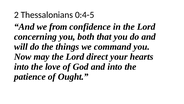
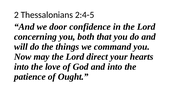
0:4-5: 0:4-5 -> 2:4-5
from: from -> door
